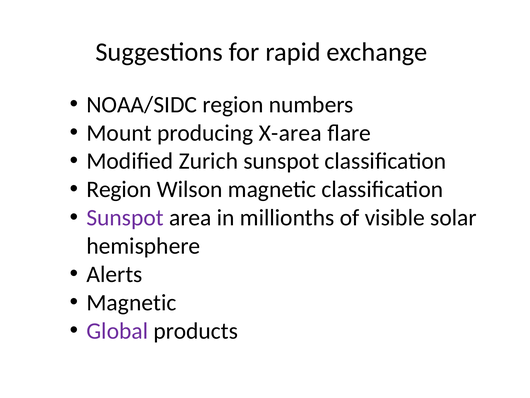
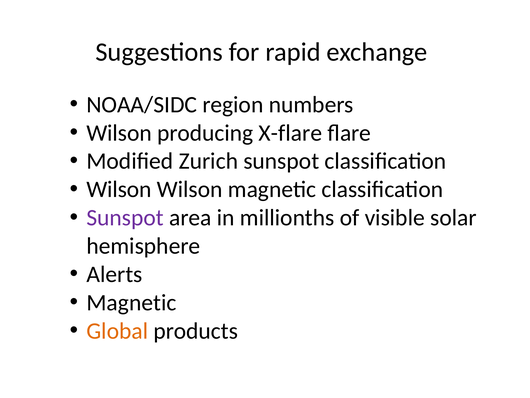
Mount at (119, 133): Mount -> Wilson
X-area: X-area -> X-flare
Region at (119, 189): Region -> Wilson
Global colour: purple -> orange
